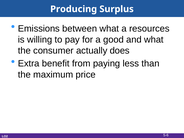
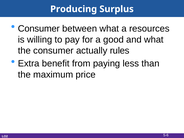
Emissions at (39, 29): Emissions -> Consumer
does: does -> rules
